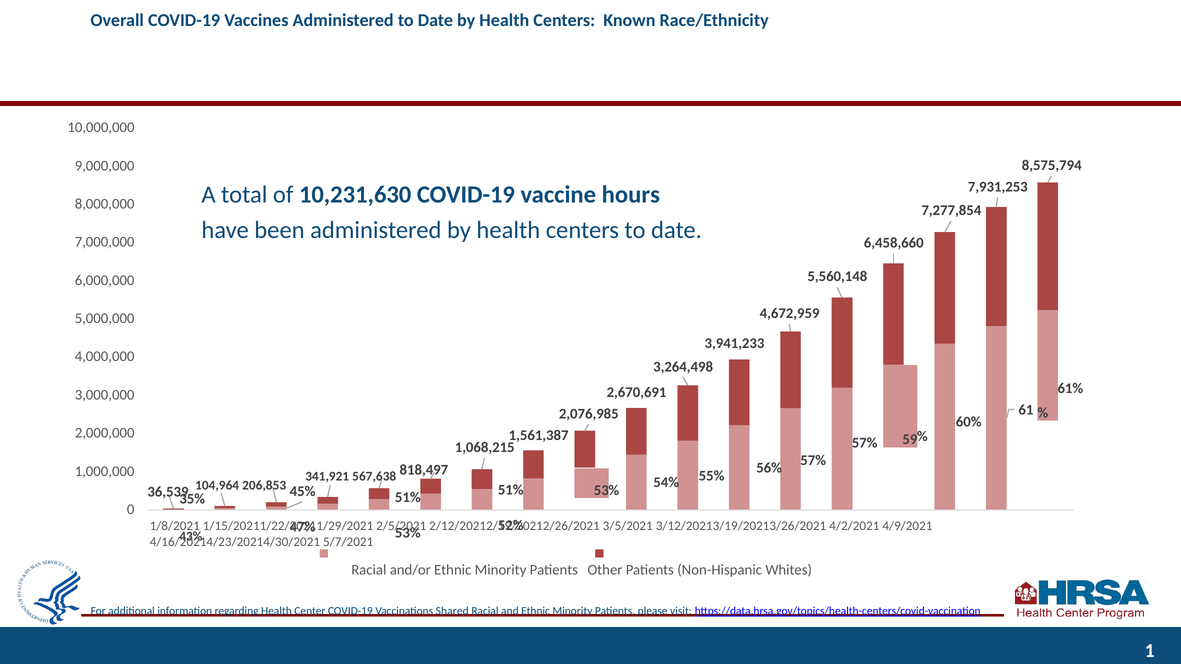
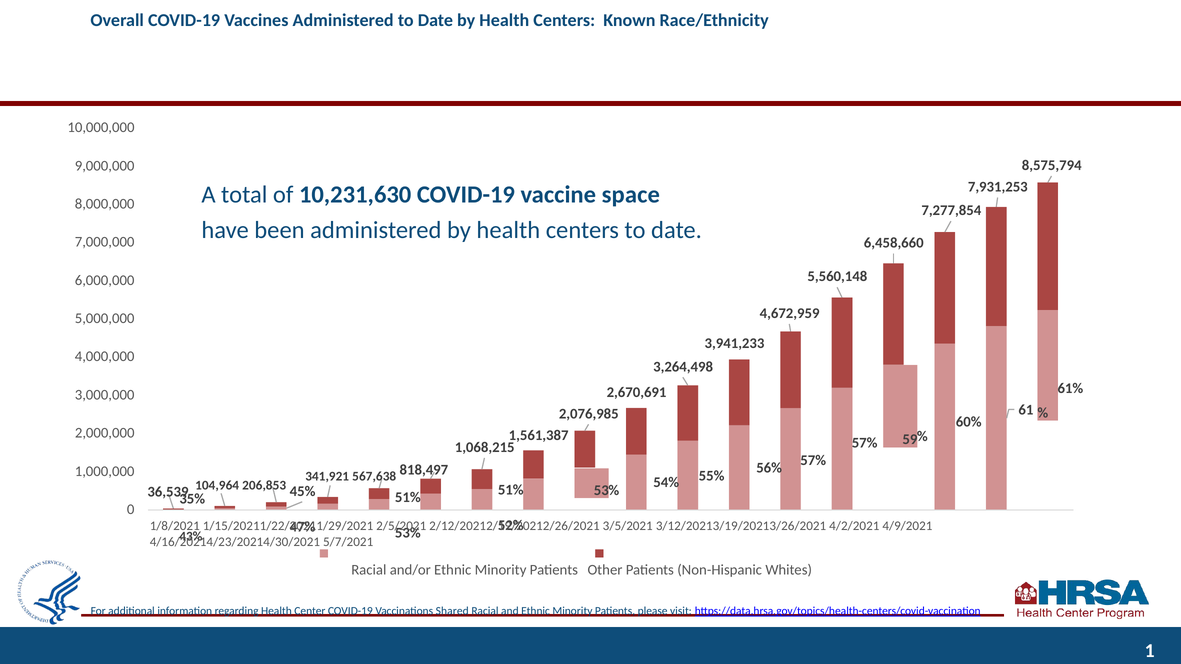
hours: hours -> space
